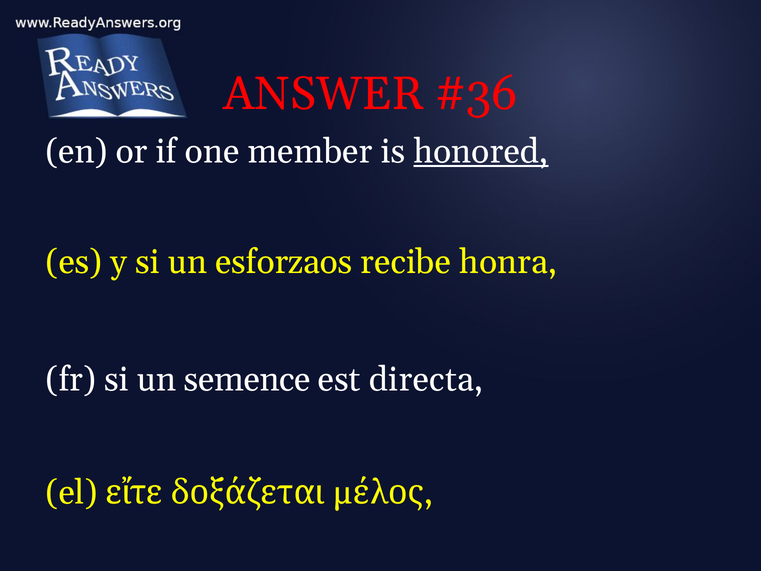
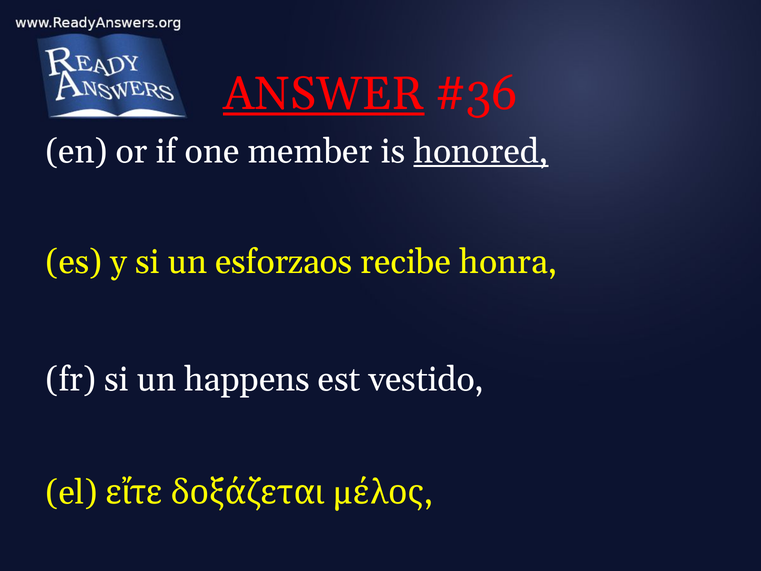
ANSWER underline: none -> present
semence: semence -> happens
directa: directa -> vestido
